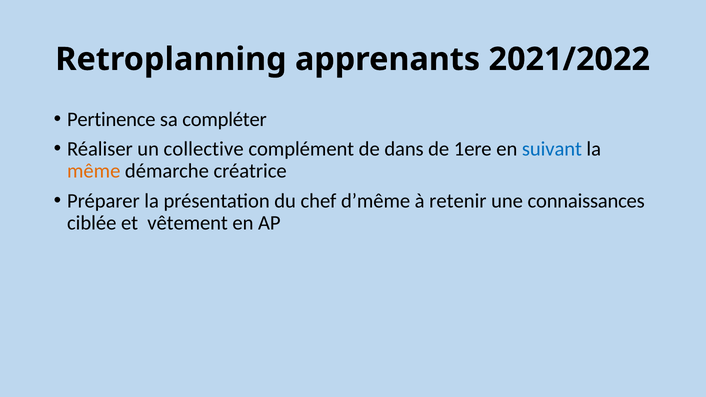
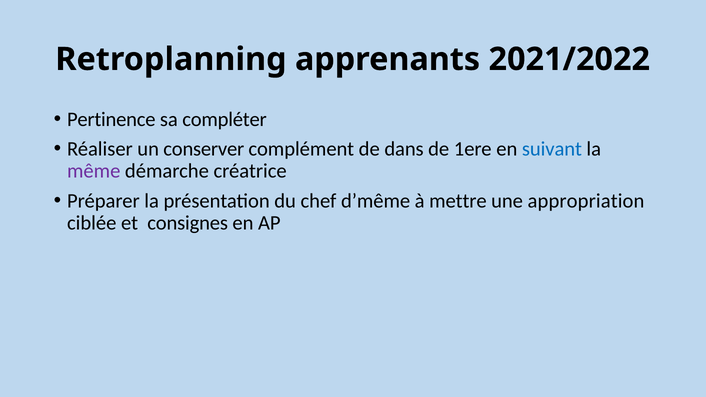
collective: collective -> conserver
même colour: orange -> purple
retenir: retenir -> mettre
connaissances: connaissances -> appropriation
vêtement: vêtement -> consignes
